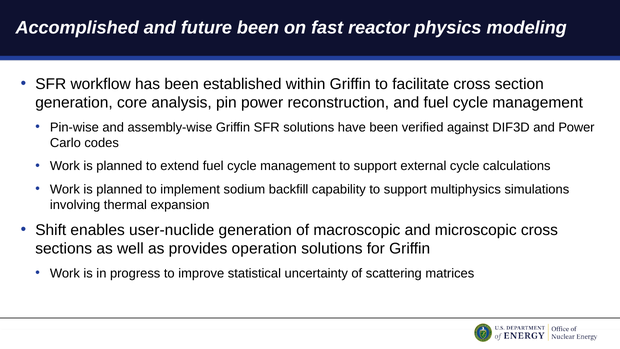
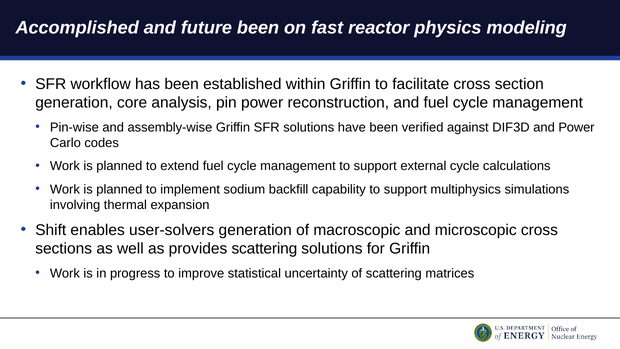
user-nuclide: user-nuclide -> user-solvers
provides operation: operation -> scattering
